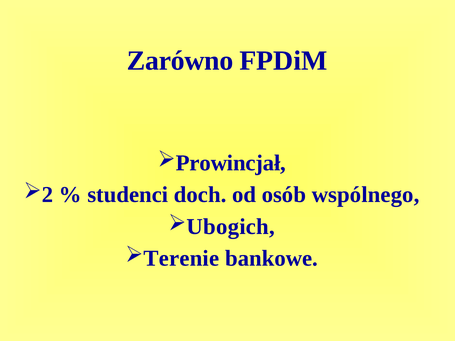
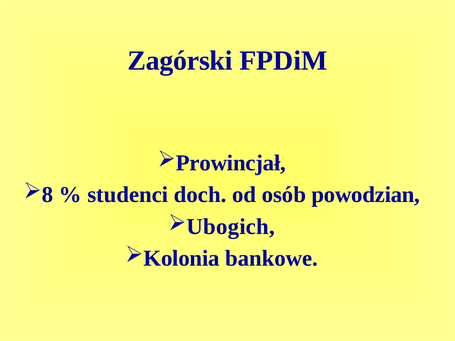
Zarówno: Zarówno -> Zagórski
2: 2 -> 8
wspólnego: wspólnego -> powodzian
Terenie: Terenie -> Kolonia
